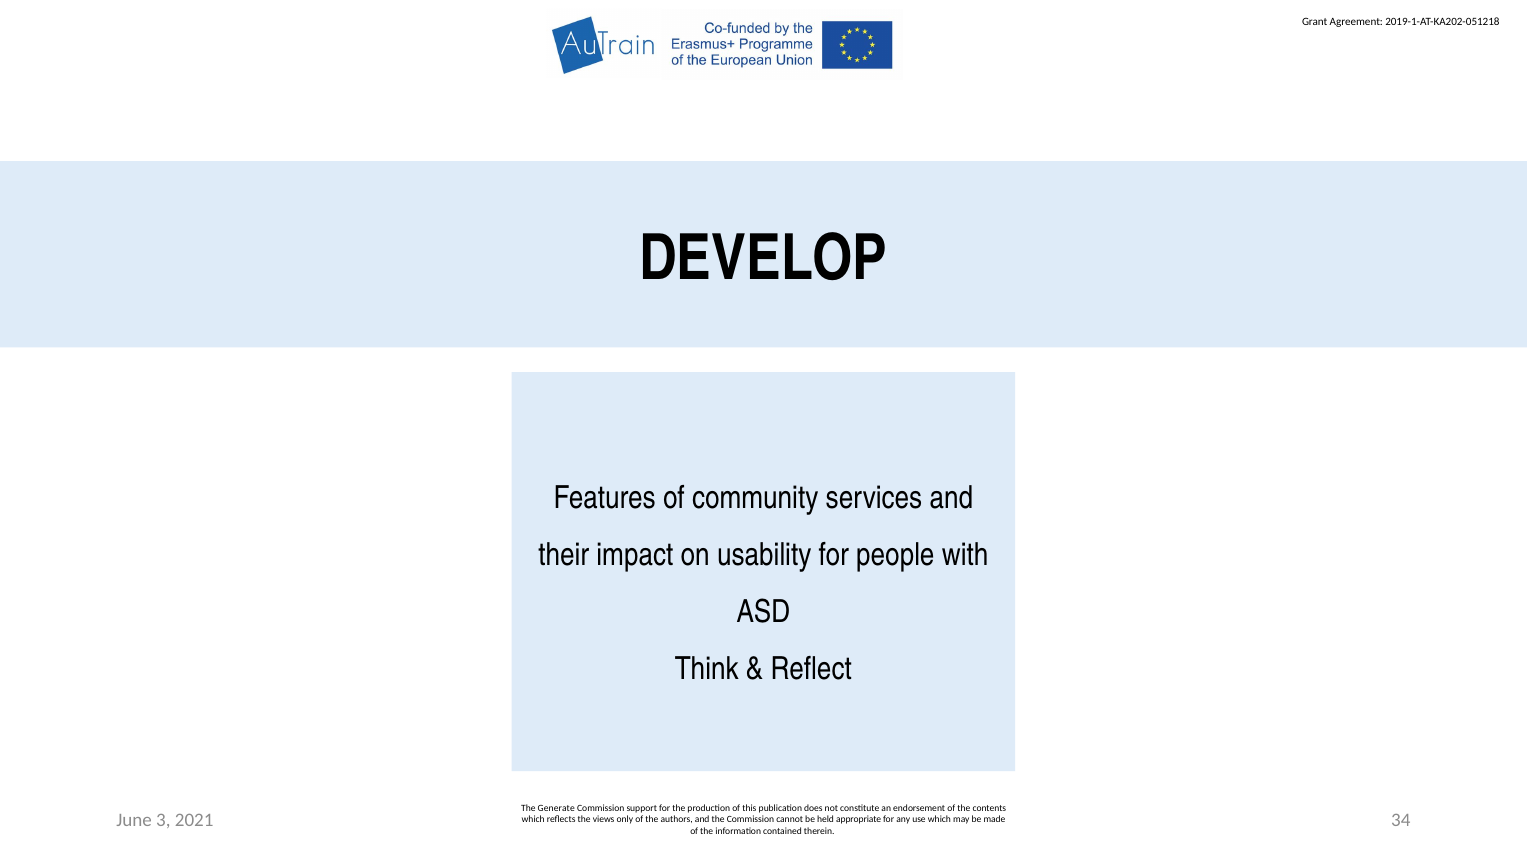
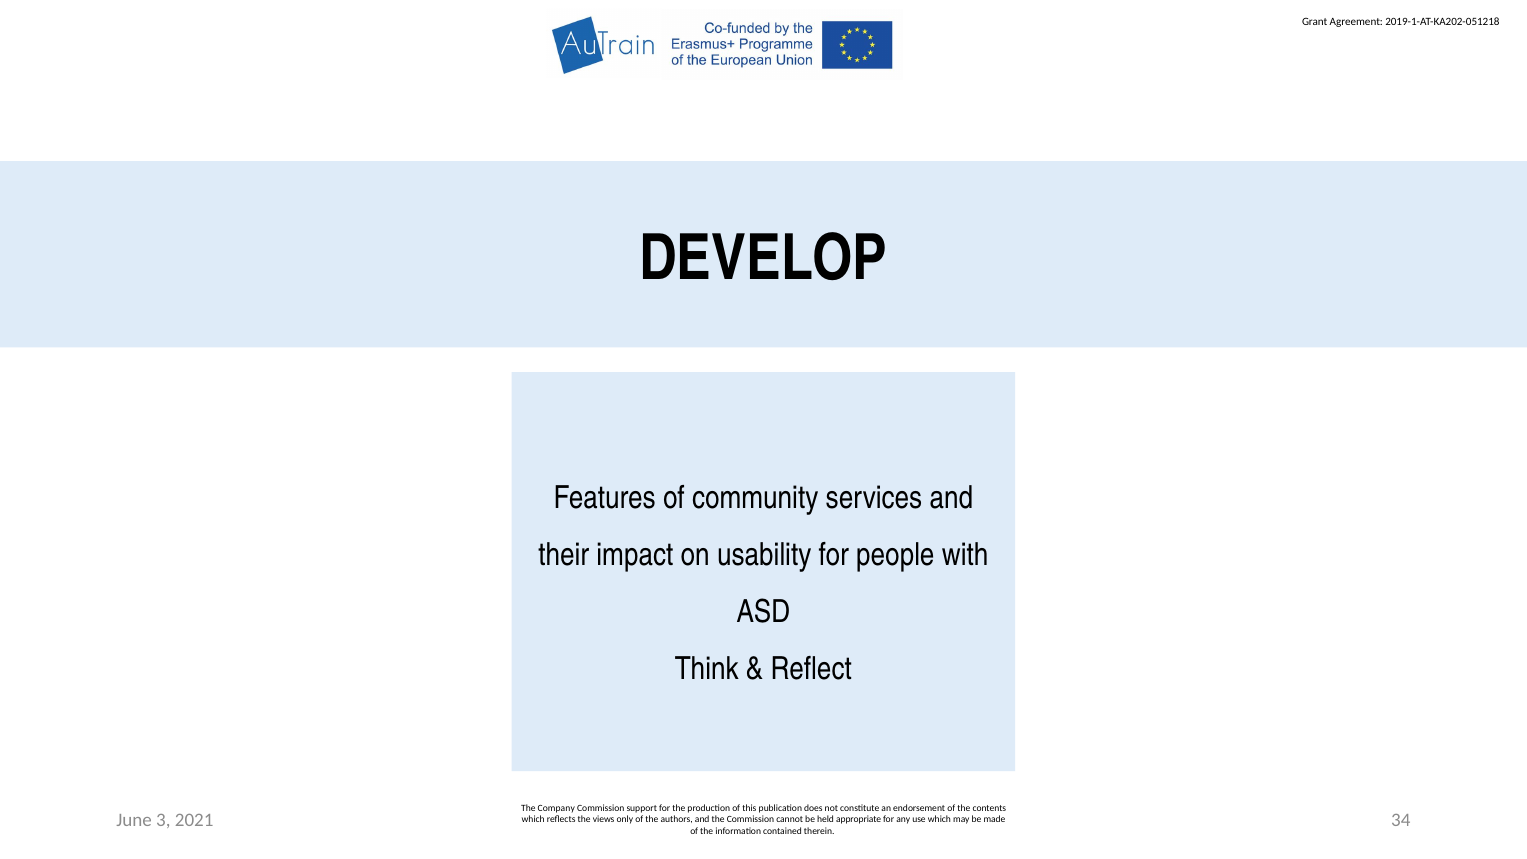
Generate: Generate -> Company
